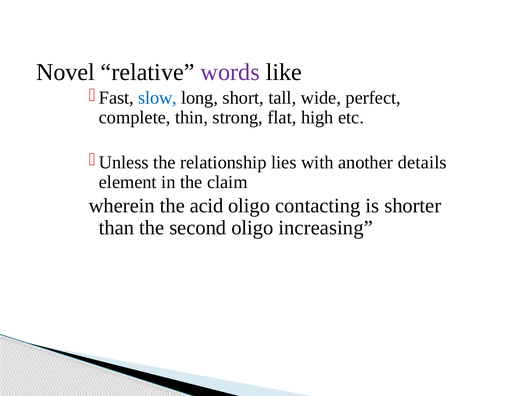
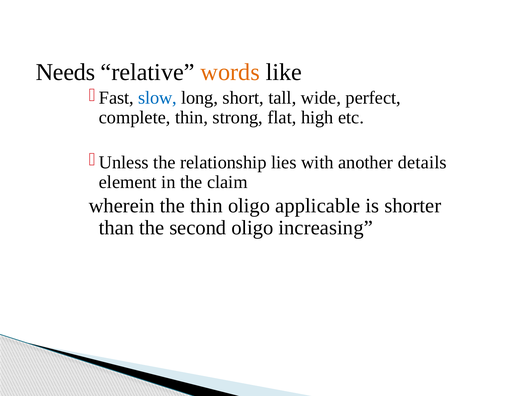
Novel: Novel -> Needs
words colour: purple -> orange
the acid: acid -> thin
contacting: contacting -> applicable
